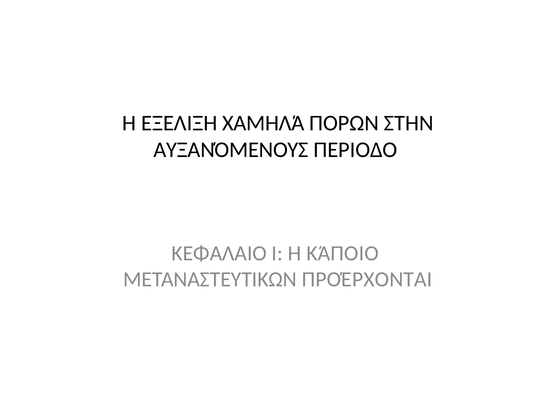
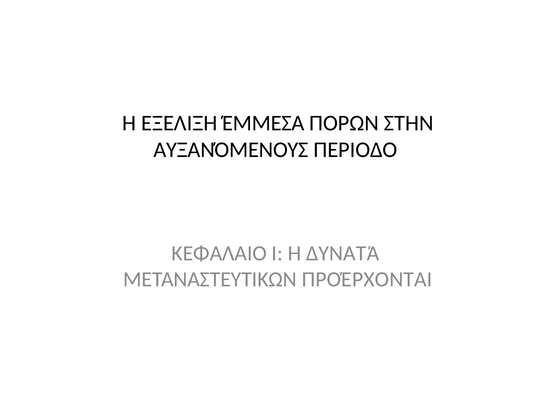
ΧΑΜΗΛΆ: ΧΑΜΗΛΆ -> ΈΜΜΕΣΑ
ΚΆΠΟΙΟ: ΚΆΠΟΙΟ -> ΔΥΝΑΤΆ
